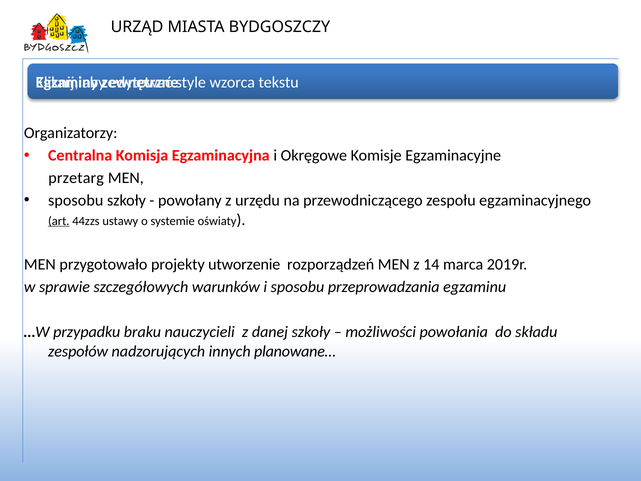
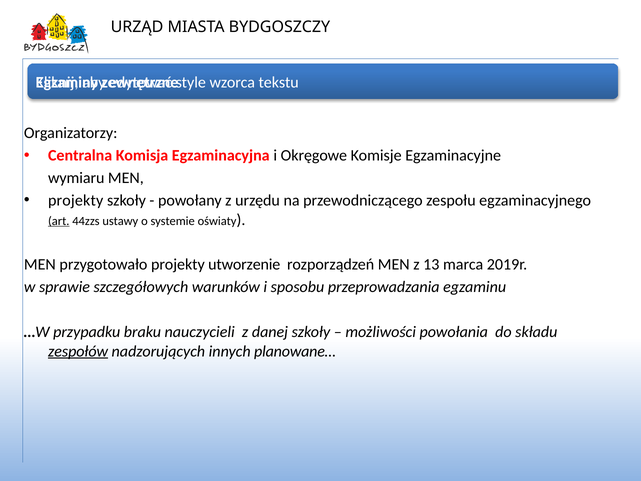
przetarg: przetarg -> wymiaru
sposobu at (76, 200): sposobu -> projekty
14: 14 -> 13
zespołów underline: none -> present
